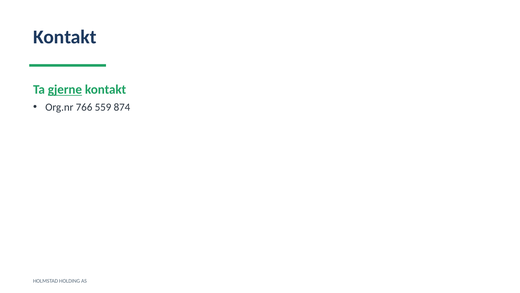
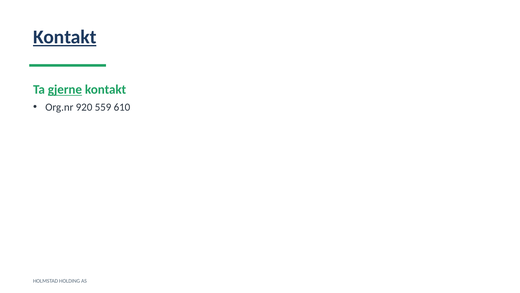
Kontakt at (65, 37) underline: none -> present
766: 766 -> 920
874: 874 -> 610
